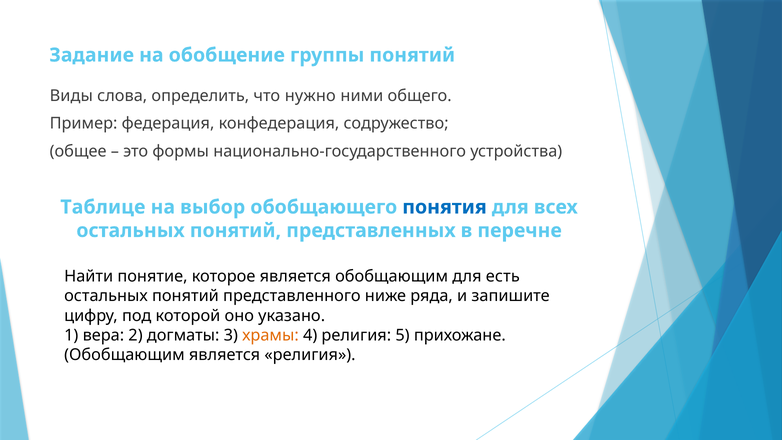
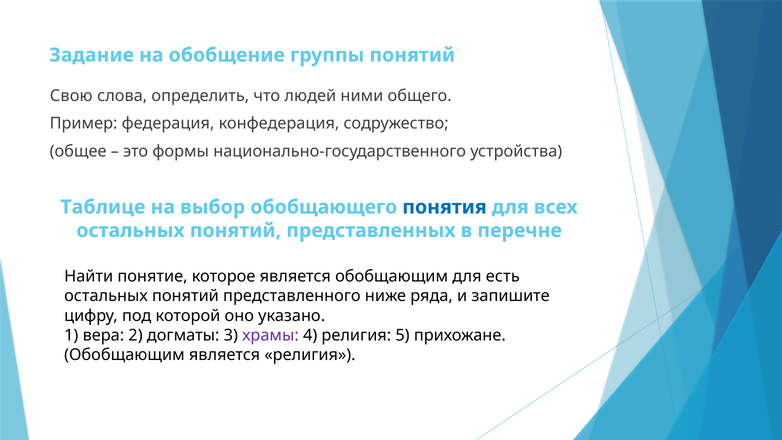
Виды: Виды -> Свою
нужно: нужно -> людей
храмы colour: orange -> purple
